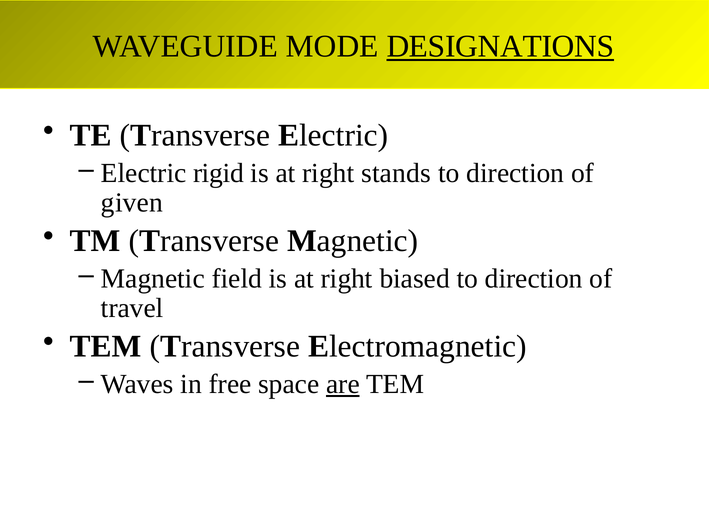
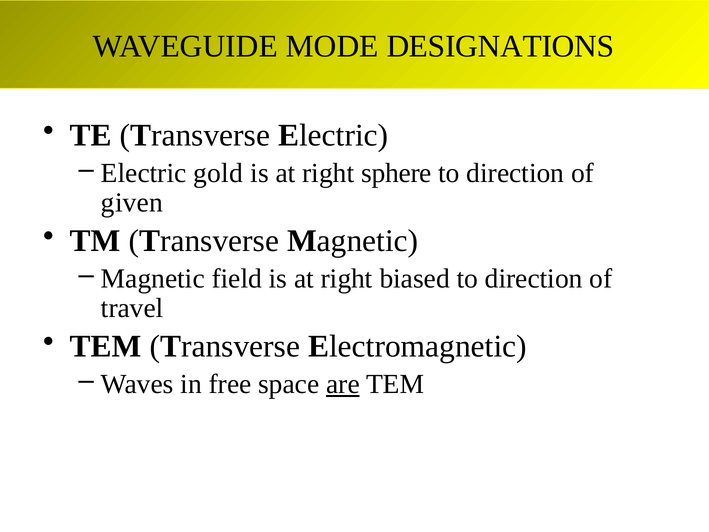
DESIGNATIONS underline: present -> none
rigid: rigid -> gold
stands: stands -> sphere
